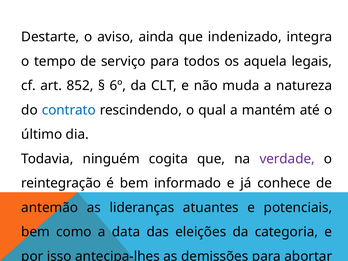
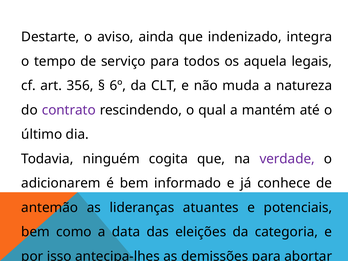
852: 852 -> 356
contrato colour: blue -> purple
reintegração: reintegração -> adicionarem
